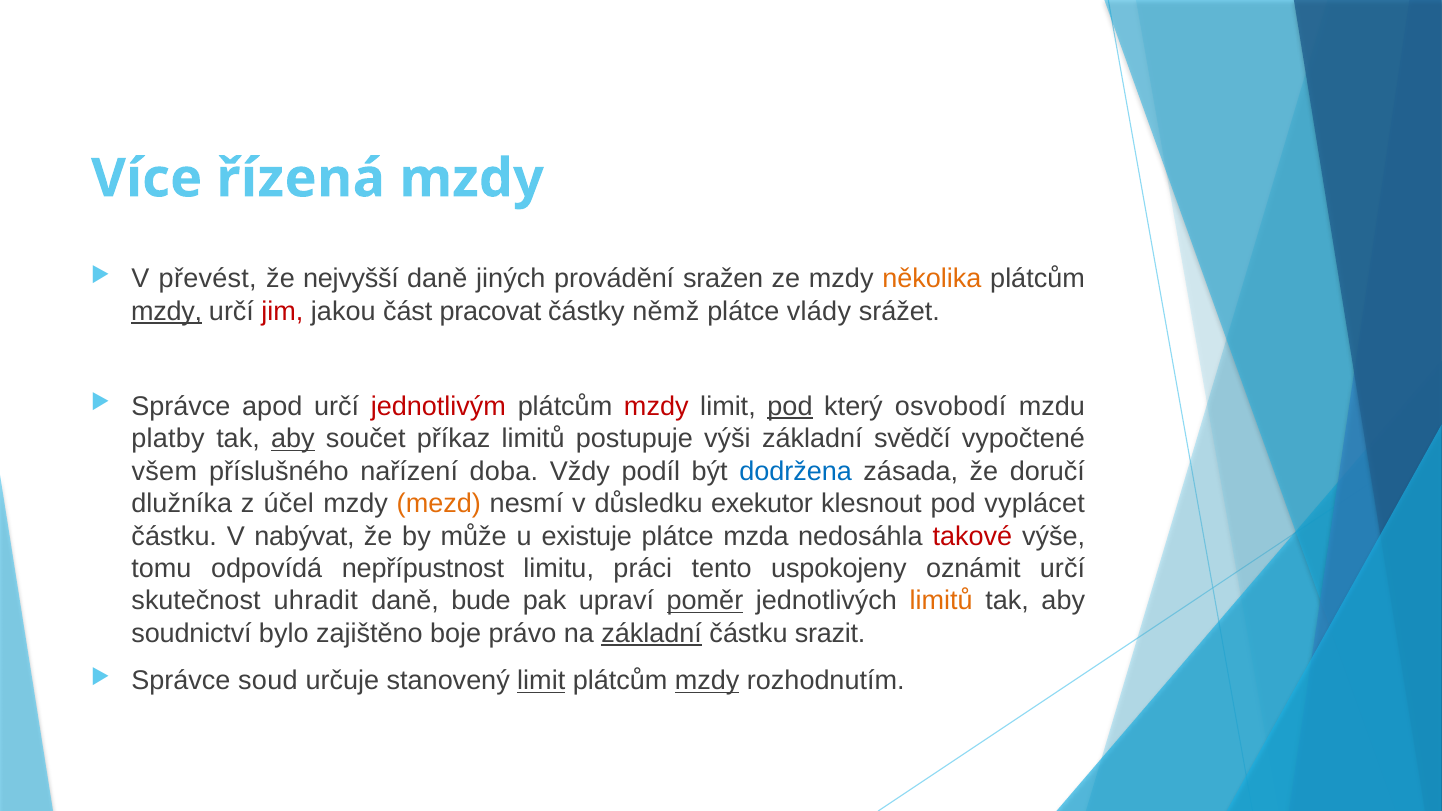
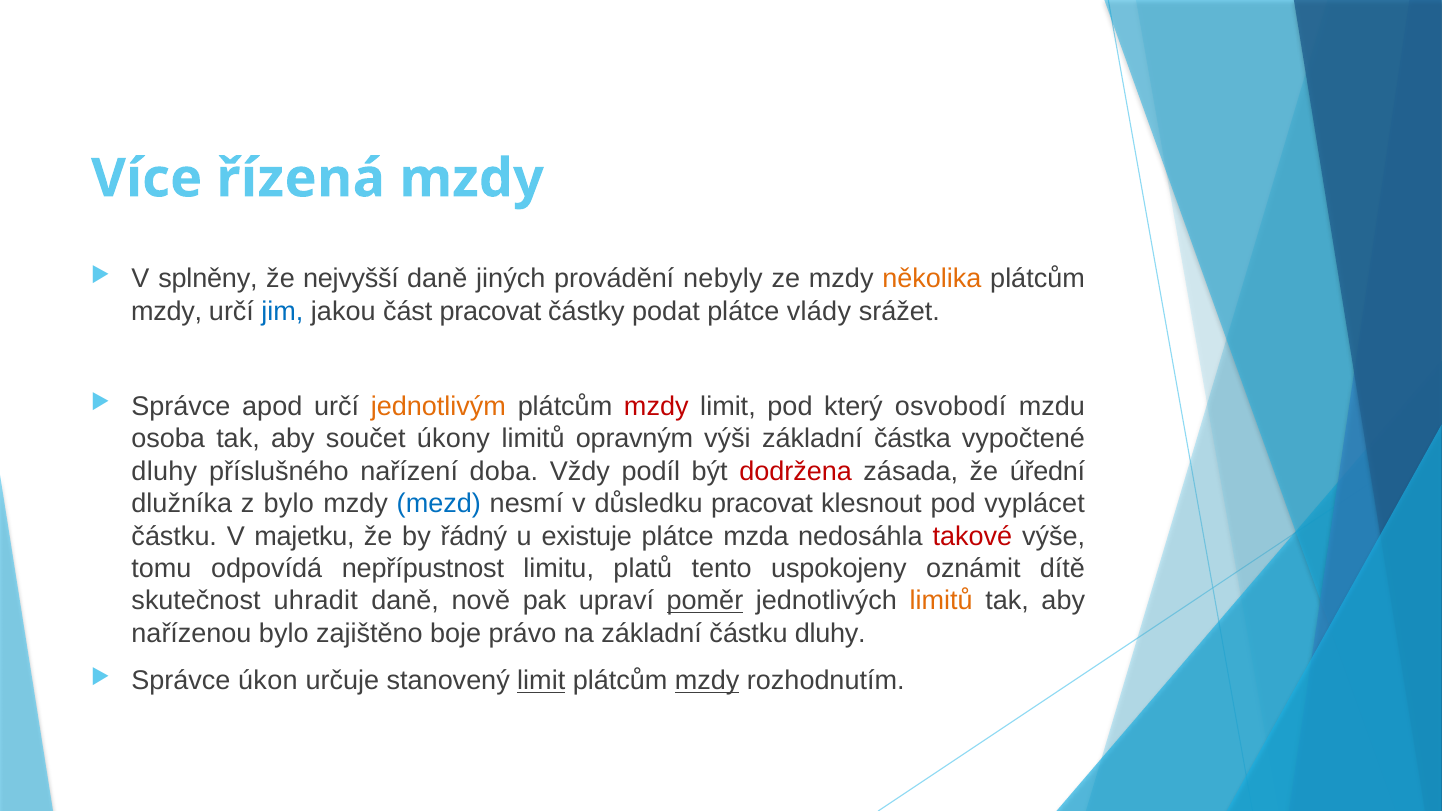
převést: převést -> splněny
sražen: sražen -> nebyly
mzdy at (167, 312) underline: present -> none
jim colour: red -> blue
němž: němž -> podat
jednotlivým colour: red -> orange
pod at (790, 406) underline: present -> none
platby: platby -> osoba
aby at (293, 439) underline: present -> none
příkaz: příkaz -> úkony
postupuje: postupuje -> opravným
svědčí: svědčí -> částka
všem at (164, 471): všem -> dluhy
dodržena colour: blue -> red
doručí: doručí -> úřední
z účel: účel -> bylo
mezd colour: orange -> blue
důsledku exekutor: exekutor -> pracovat
nabývat: nabývat -> majetku
může: může -> řádný
práci: práci -> platů
oznámit určí: určí -> dítě
bude: bude -> nově
soudnictví: soudnictví -> nařízenou
základní at (652, 634) underline: present -> none
částku srazit: srazit -> dluhy
soud: soud -> úkon
